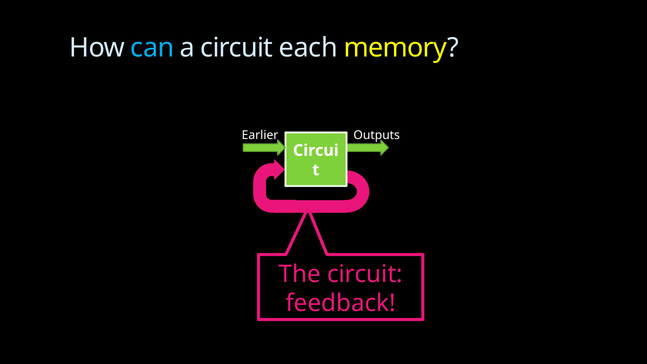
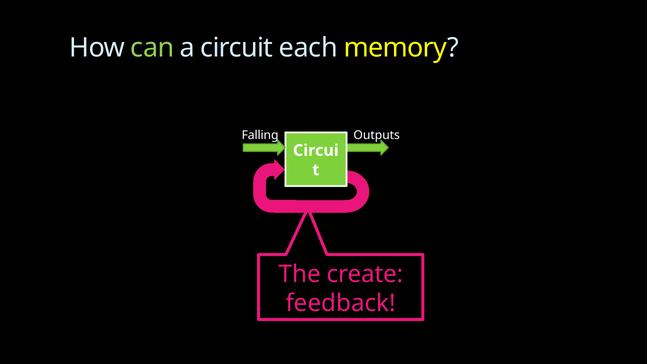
can colour: light blue -> light green
Earlier: Earlier -> Falling
The circuit: circuit -> create
